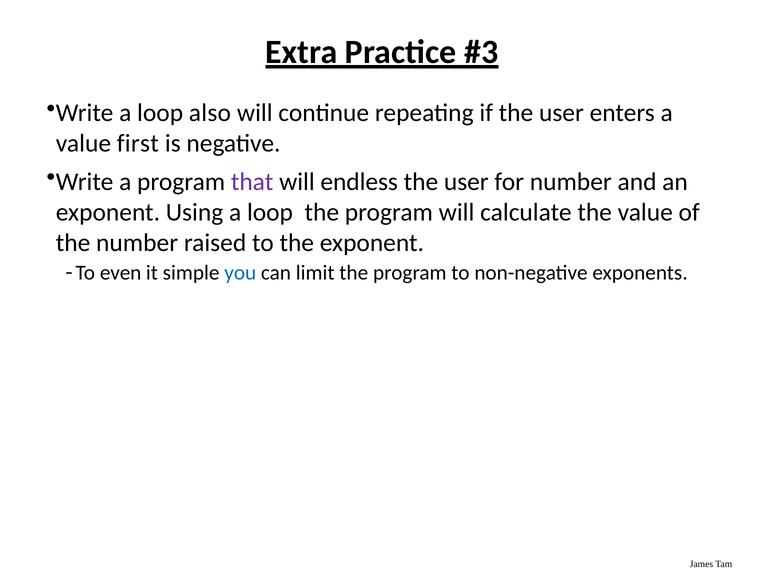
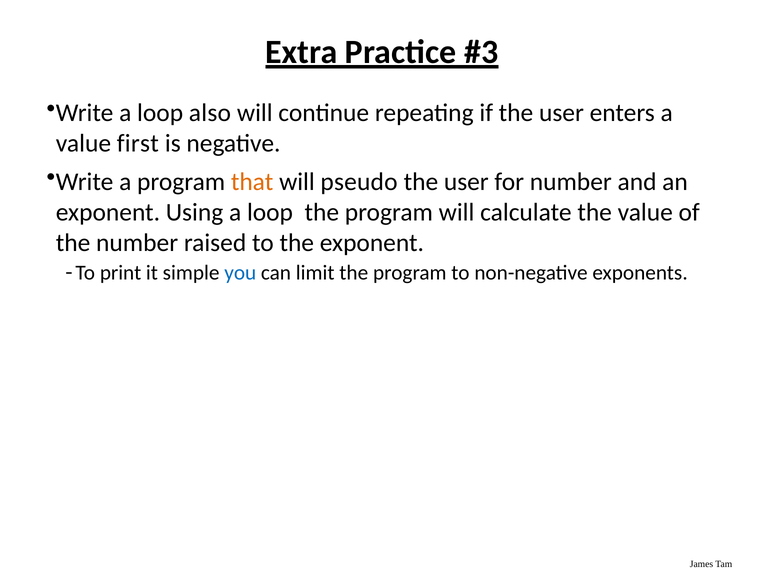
that colour: purple -> orange
endless: endless -> pseudo
even: even -> print
